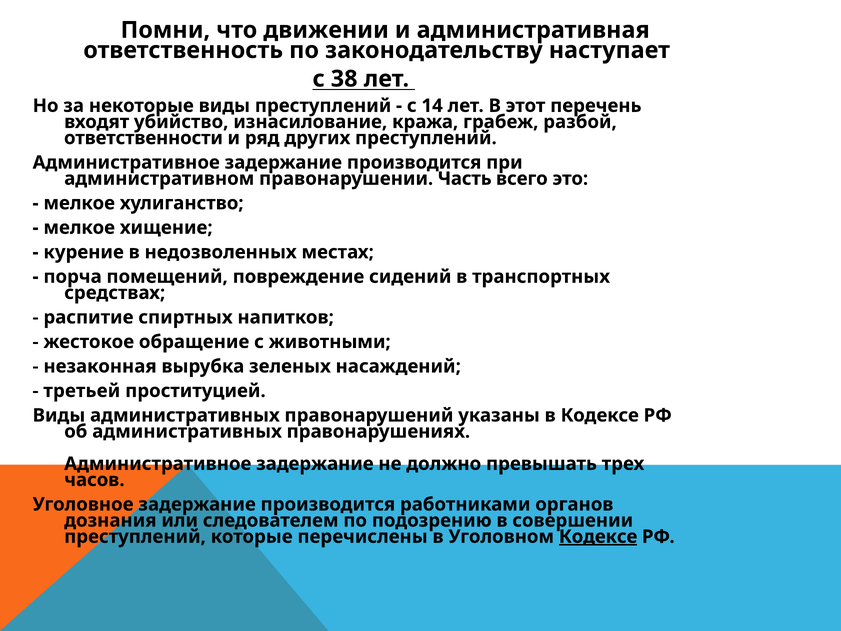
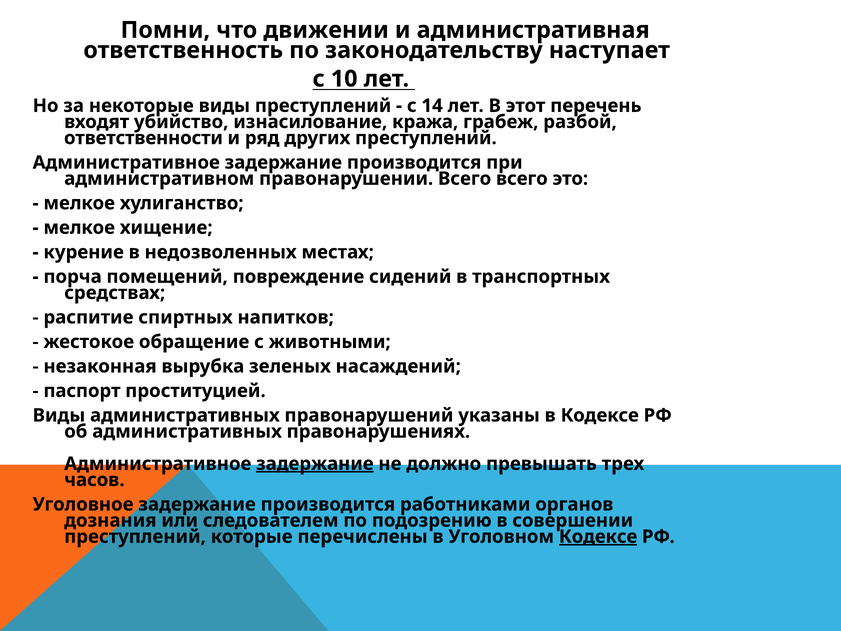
38: 38 -> 10
правонарушении Часть: Часть -> Всего
третьей: третьей -> паспорт
задержание at (315, 464) underline: none -> present
